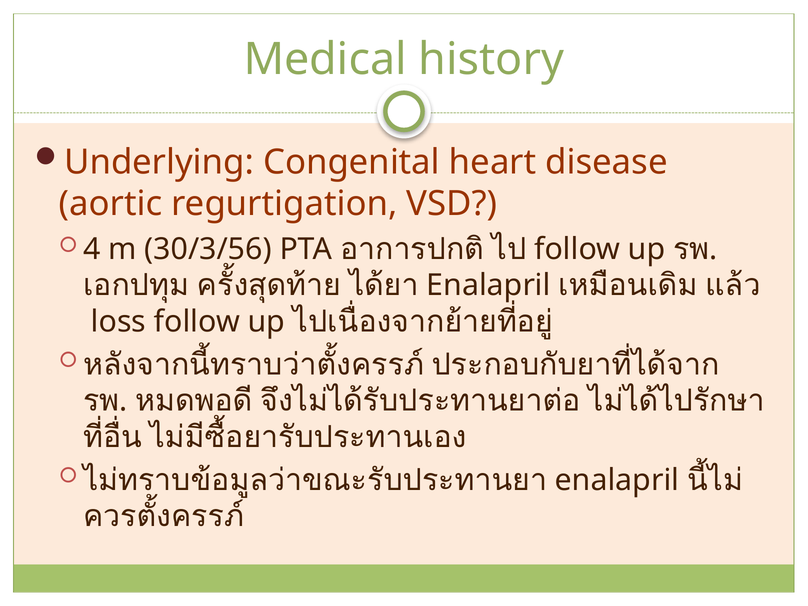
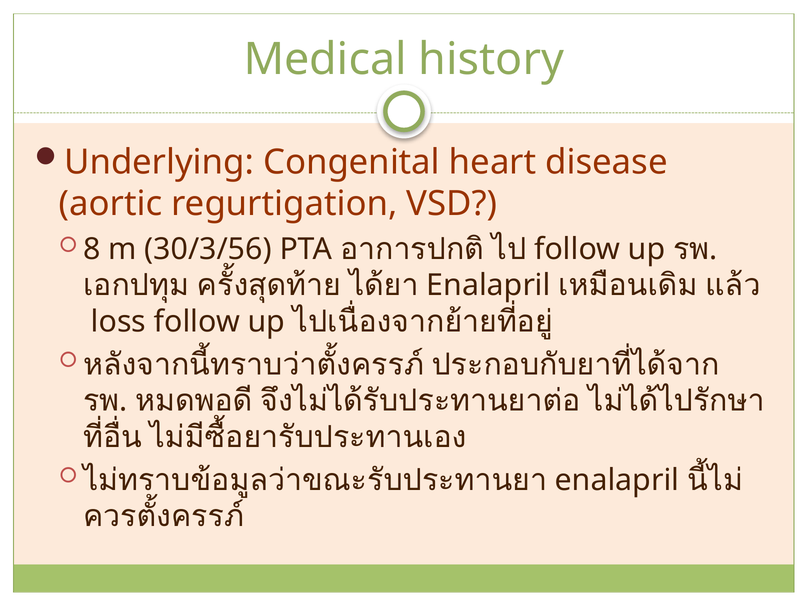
4: 4 -> 8
